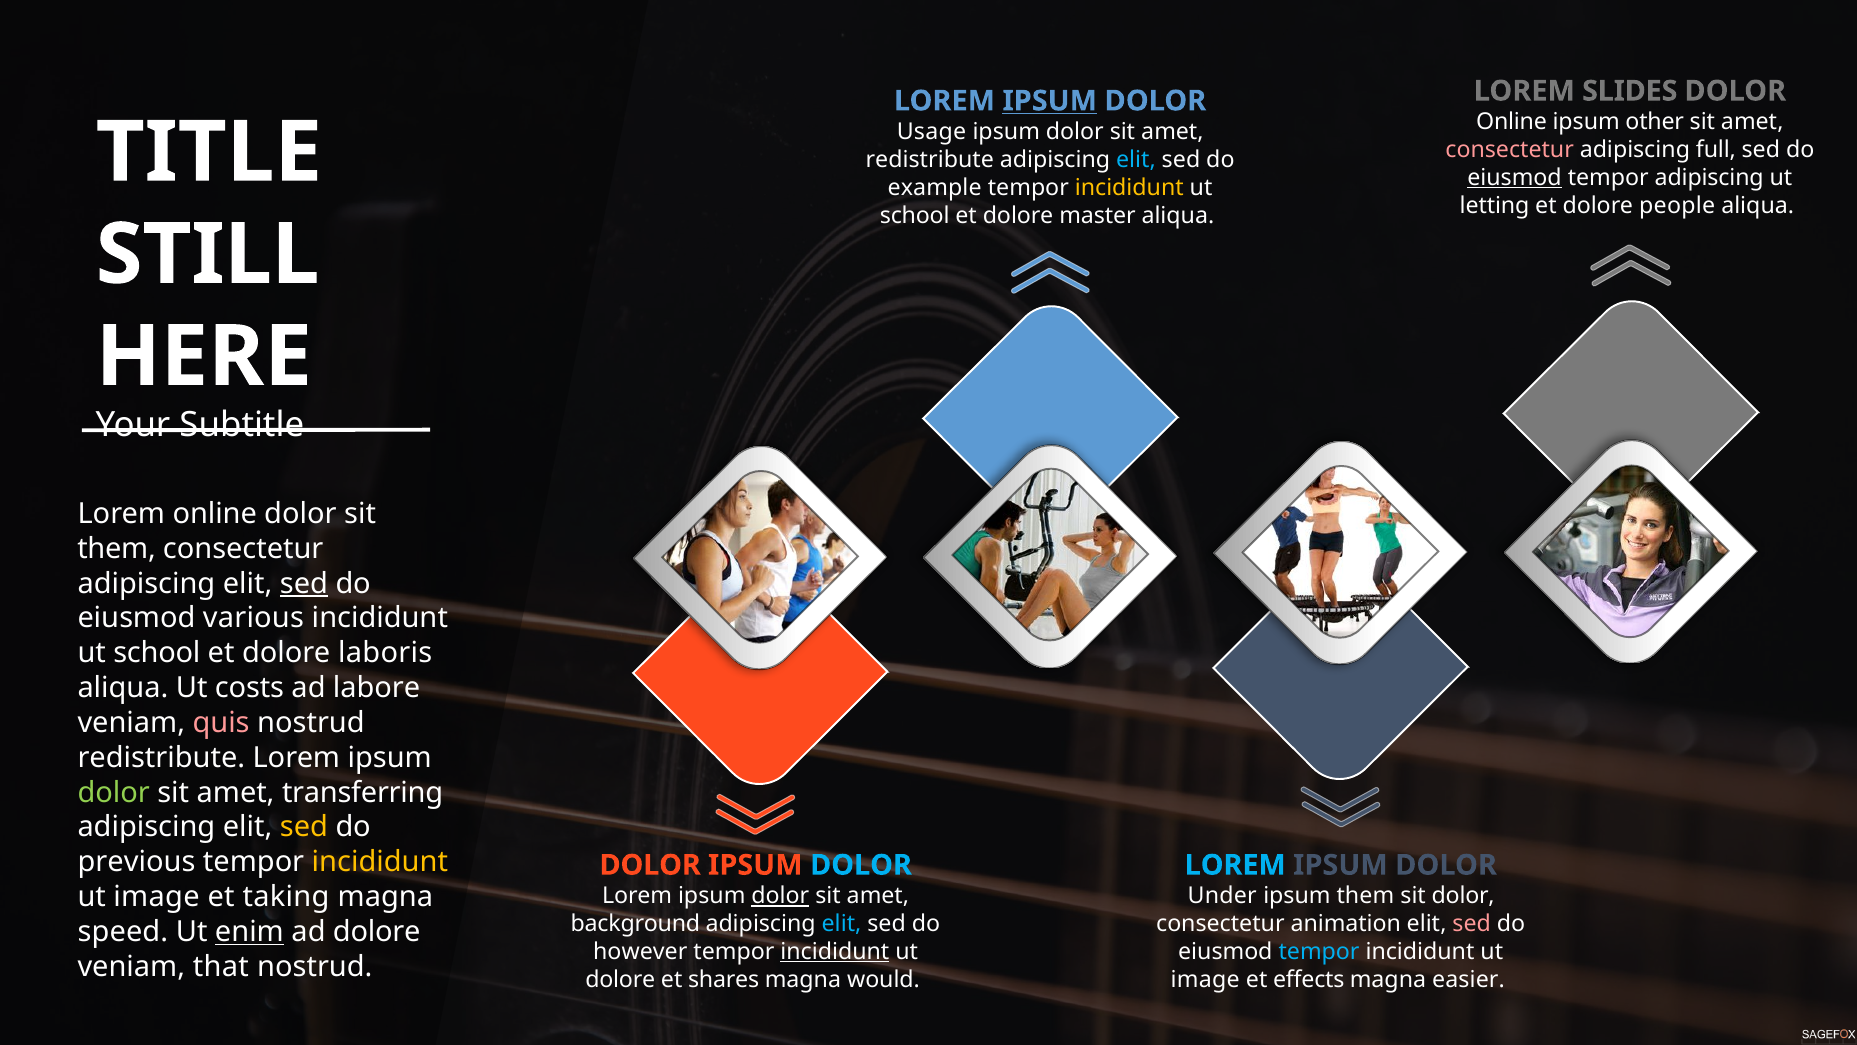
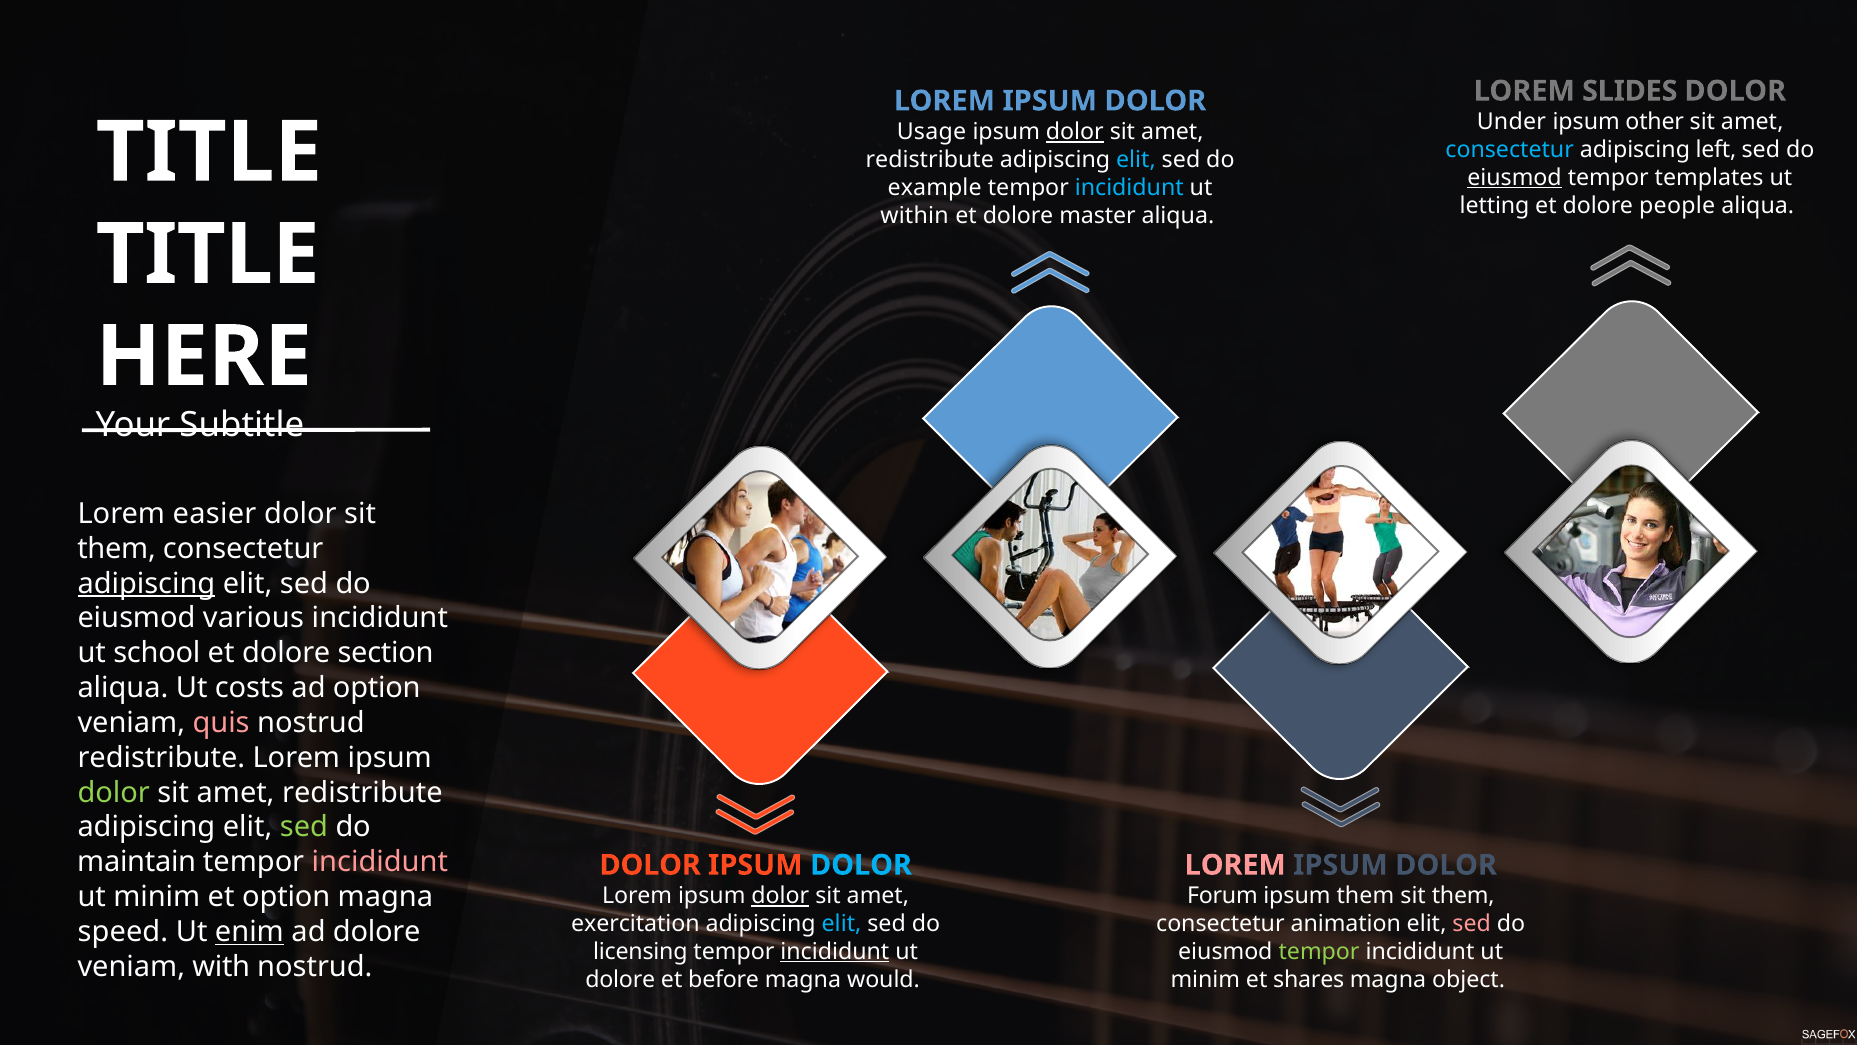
IPSUM at (1050, 101) underline: present -> none
Online at (1512, 122): Online -> Under
dolor at (1075, 132) underline: none -> present
consectetur at (1510, 150) colour: pink -> light blue
full: full -> left
tempor adipiscing: adipiscing -> templates
incididunt at (1129, 187) colour: yellow -> light blue
school at (915, 215): school -> within
STILL at (207, 255): STILL -> TITLE
Lorem online: online -> easier
adipiscing at (146, 583) underline: none -> present
sed at (304, 583) underline: present -> none
laboris: laboris -> section
ad labore: labore -> option
transferring at (363, 792): transferring -> redistribute
sed at (304, 827) colour: yellow -> light green
previous: previous -> maintain
incididunt at (380, 862) colour: yellow -> pink
LOREM at (1235, 865) colour: light blue -> pink
image at (157, 897): image -> minim
et taking: taking -> option
Under: Under -> Forum
dolor at (1463, 896): dolor -> them
background: background -> exercitation
however: however -> licensing
tempor at (1319, 951) colour: light blue -> light green
that: that -> with
shares: shares -> before
image at (1205, 979): image -> minim
effects: effects -> shares
easier: easier -> object
